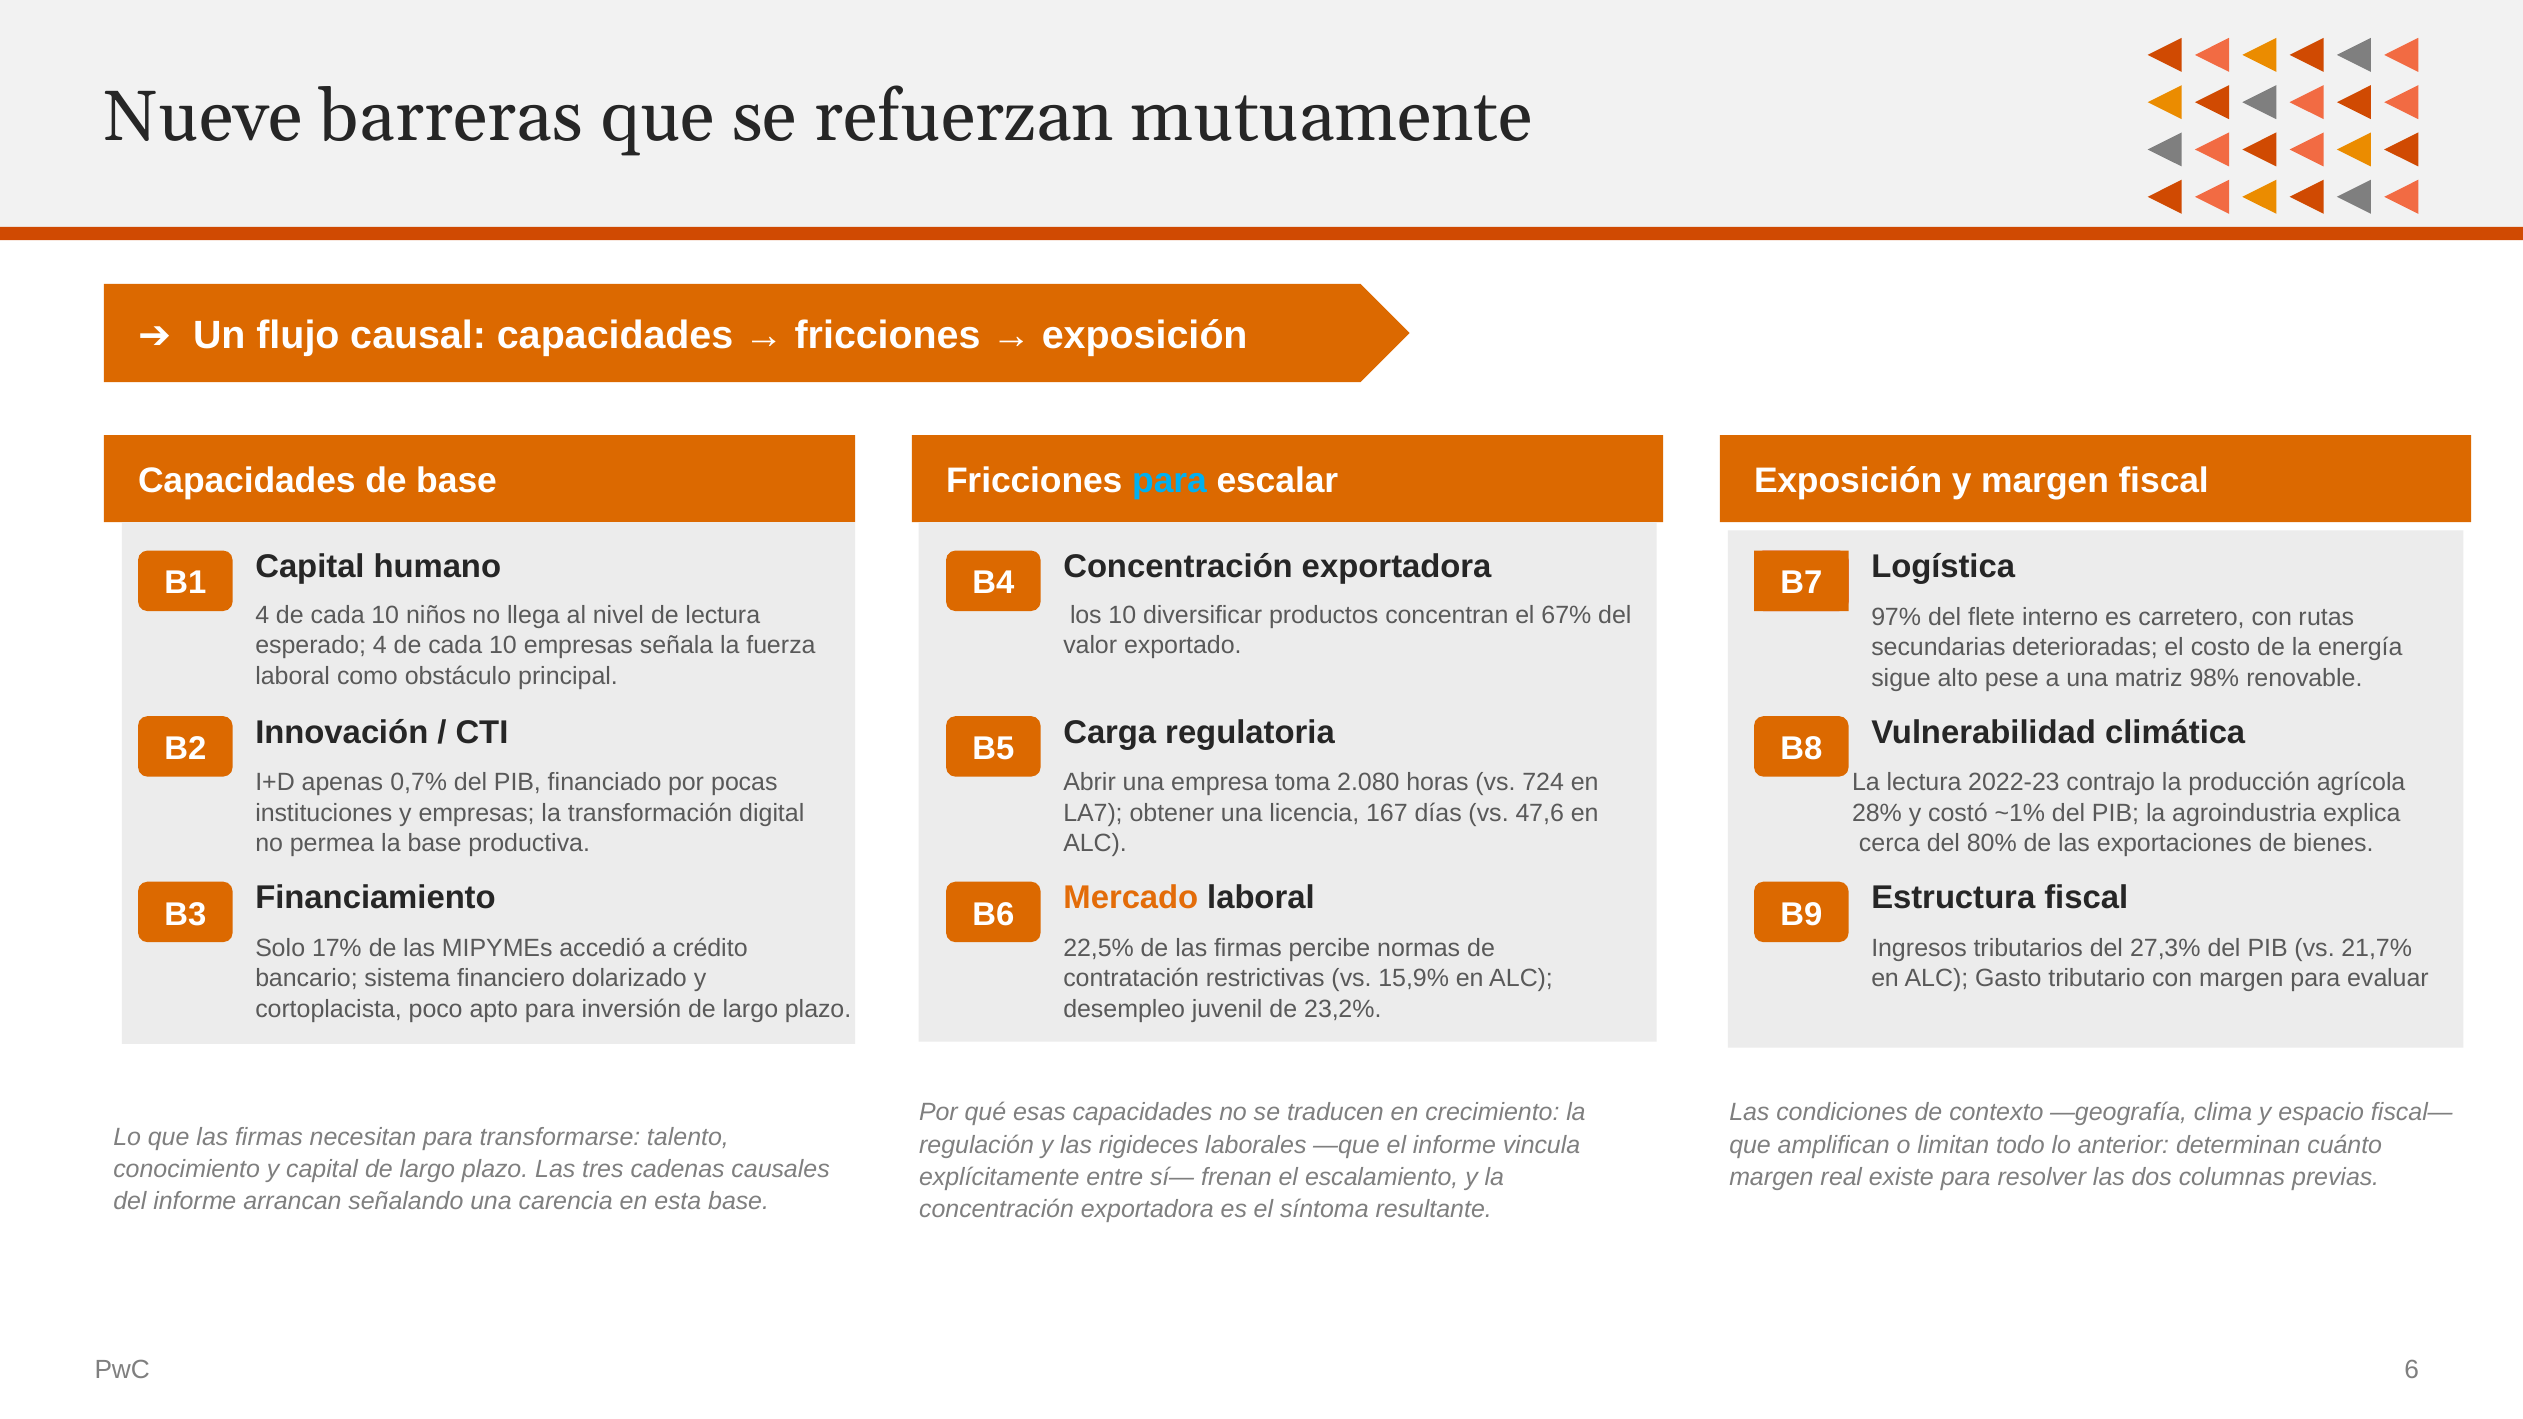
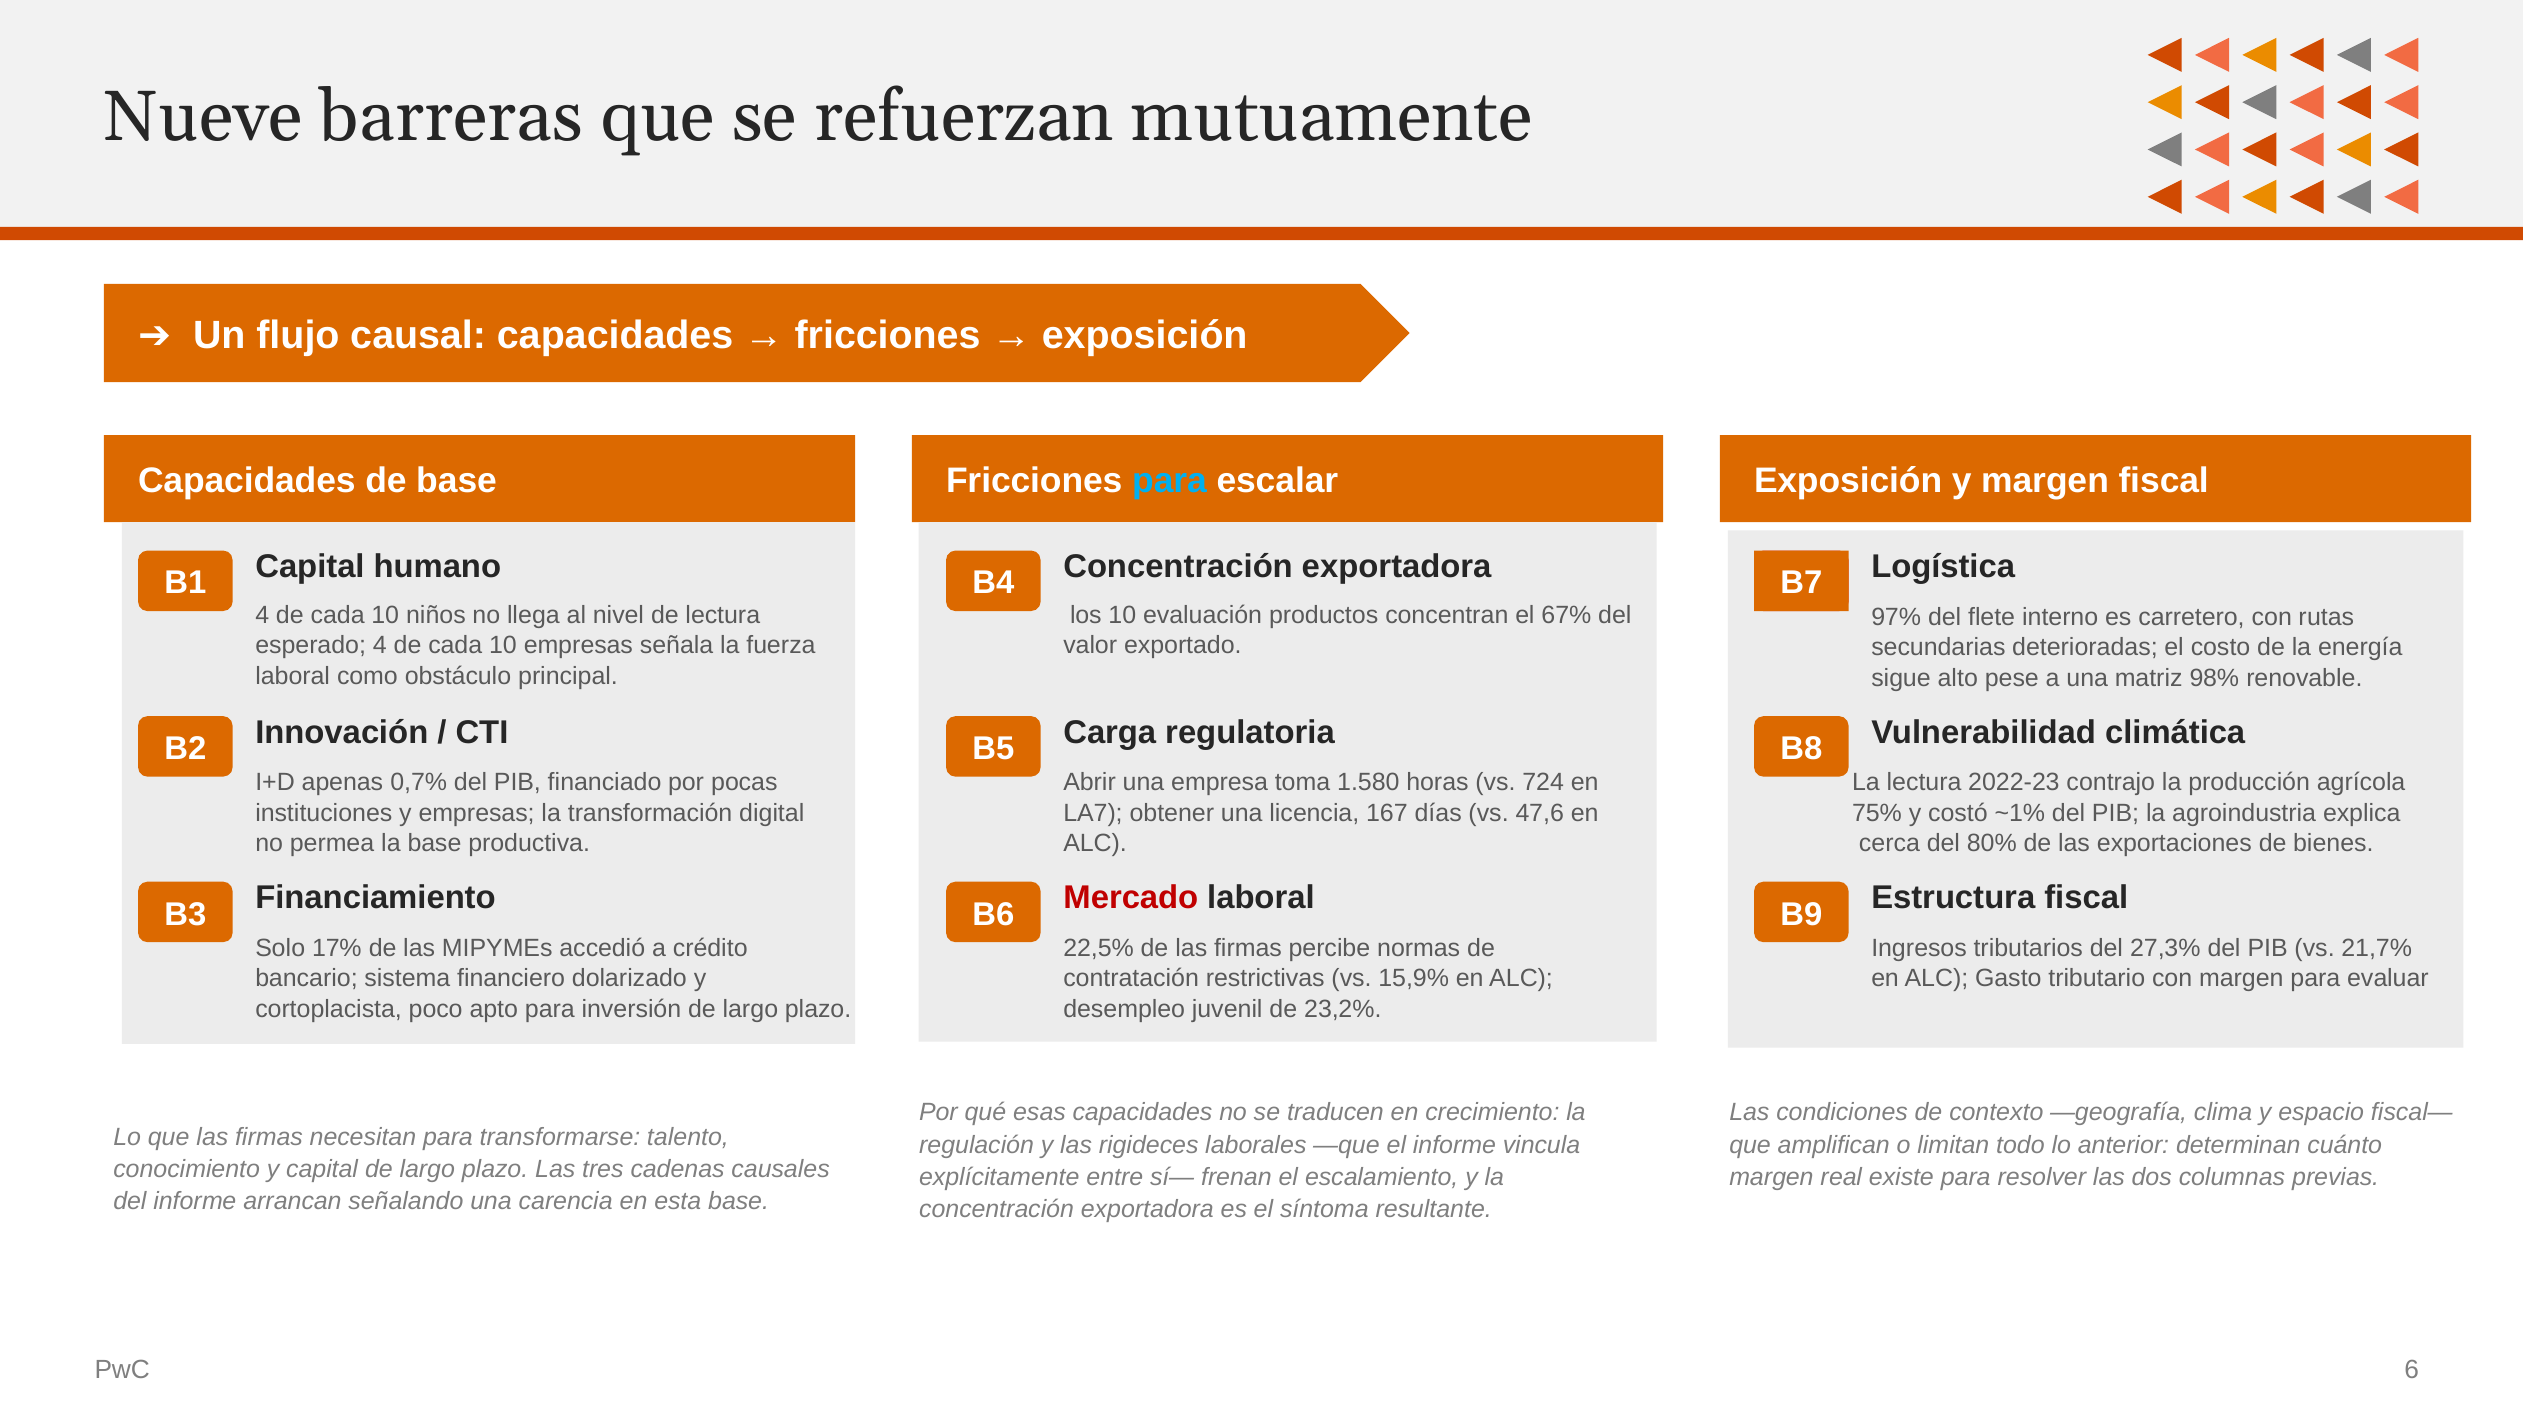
diversificar: diversificar -> evaluación
2.080: 2.080 -> 1.580
28%: 28% -> 75%
Mercado colour: orange -> red
